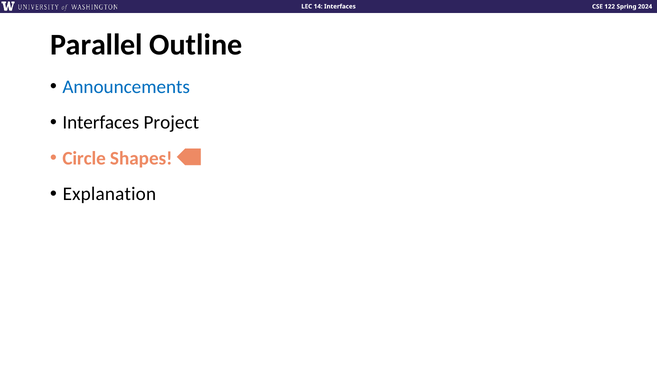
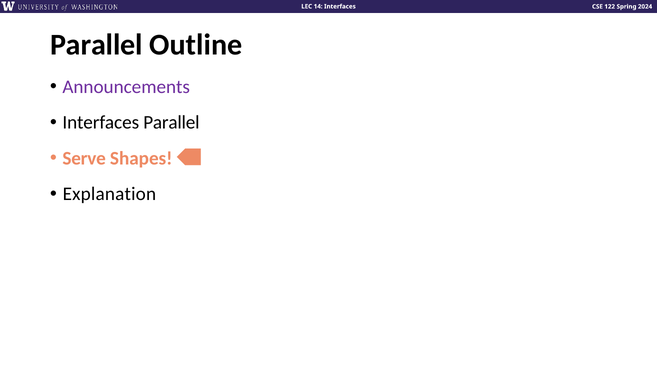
Announcements colour: blue -> purple
Project at (171, 122): Project -> Parallel
Circle: Circle -> Serve
